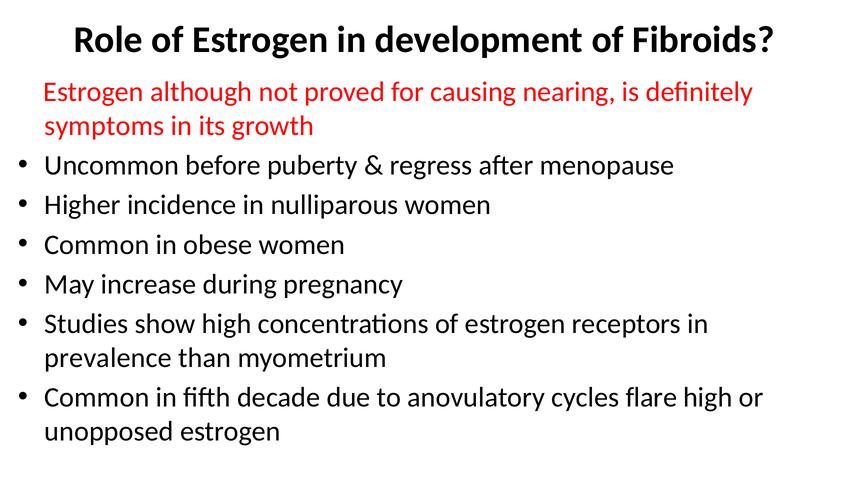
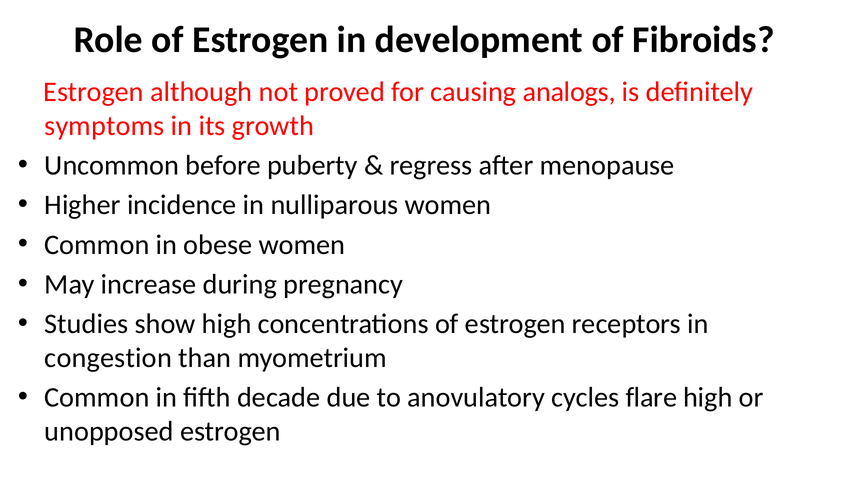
nearing: nearing -> analogs
prevalence: prevalence -> congestion
